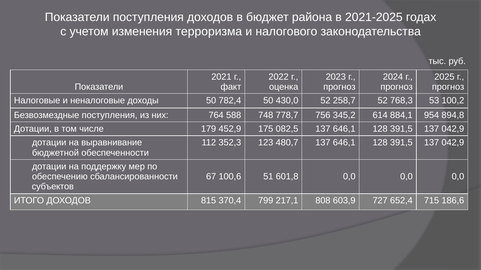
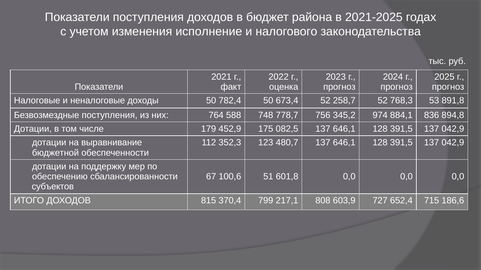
терроризма: терроризма -> исполнение
430,0: 430,0 -> 673,4
100,2: 100,2 -> 891,8
614: 614 -> 974
954: 954 -> 836
